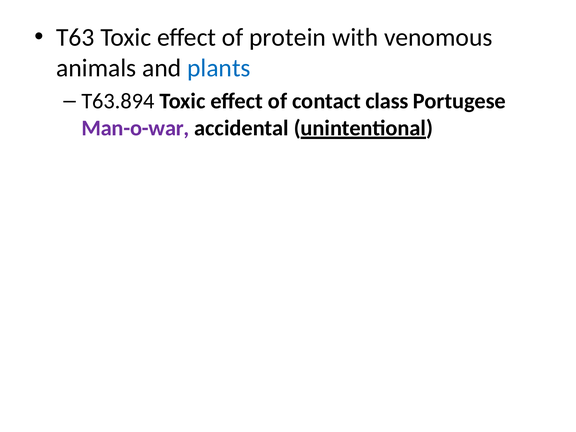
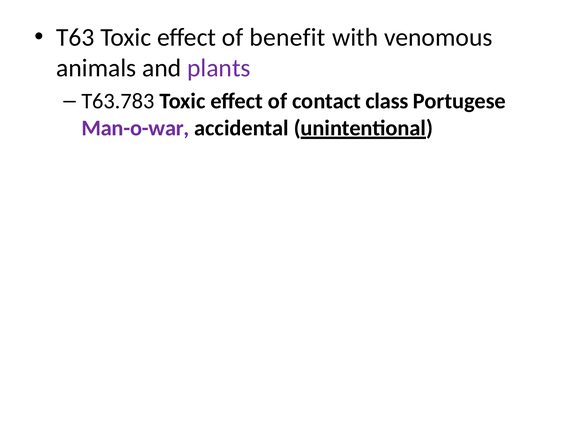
protein: protein -> benefit
plants colour: blue -> purple
T63.894: T63.894 -> T63.783
